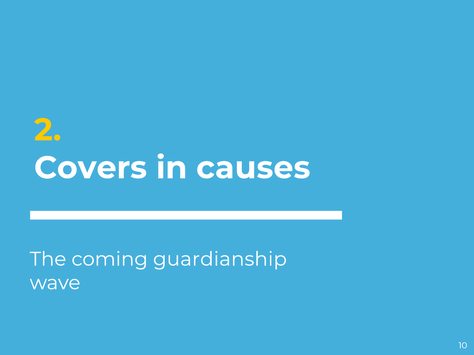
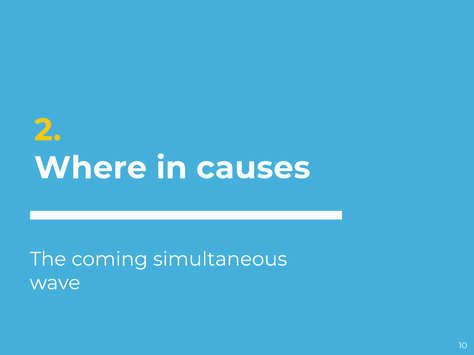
Covers: Covers -> Where
guardianship: guardianship -> simultaneous
